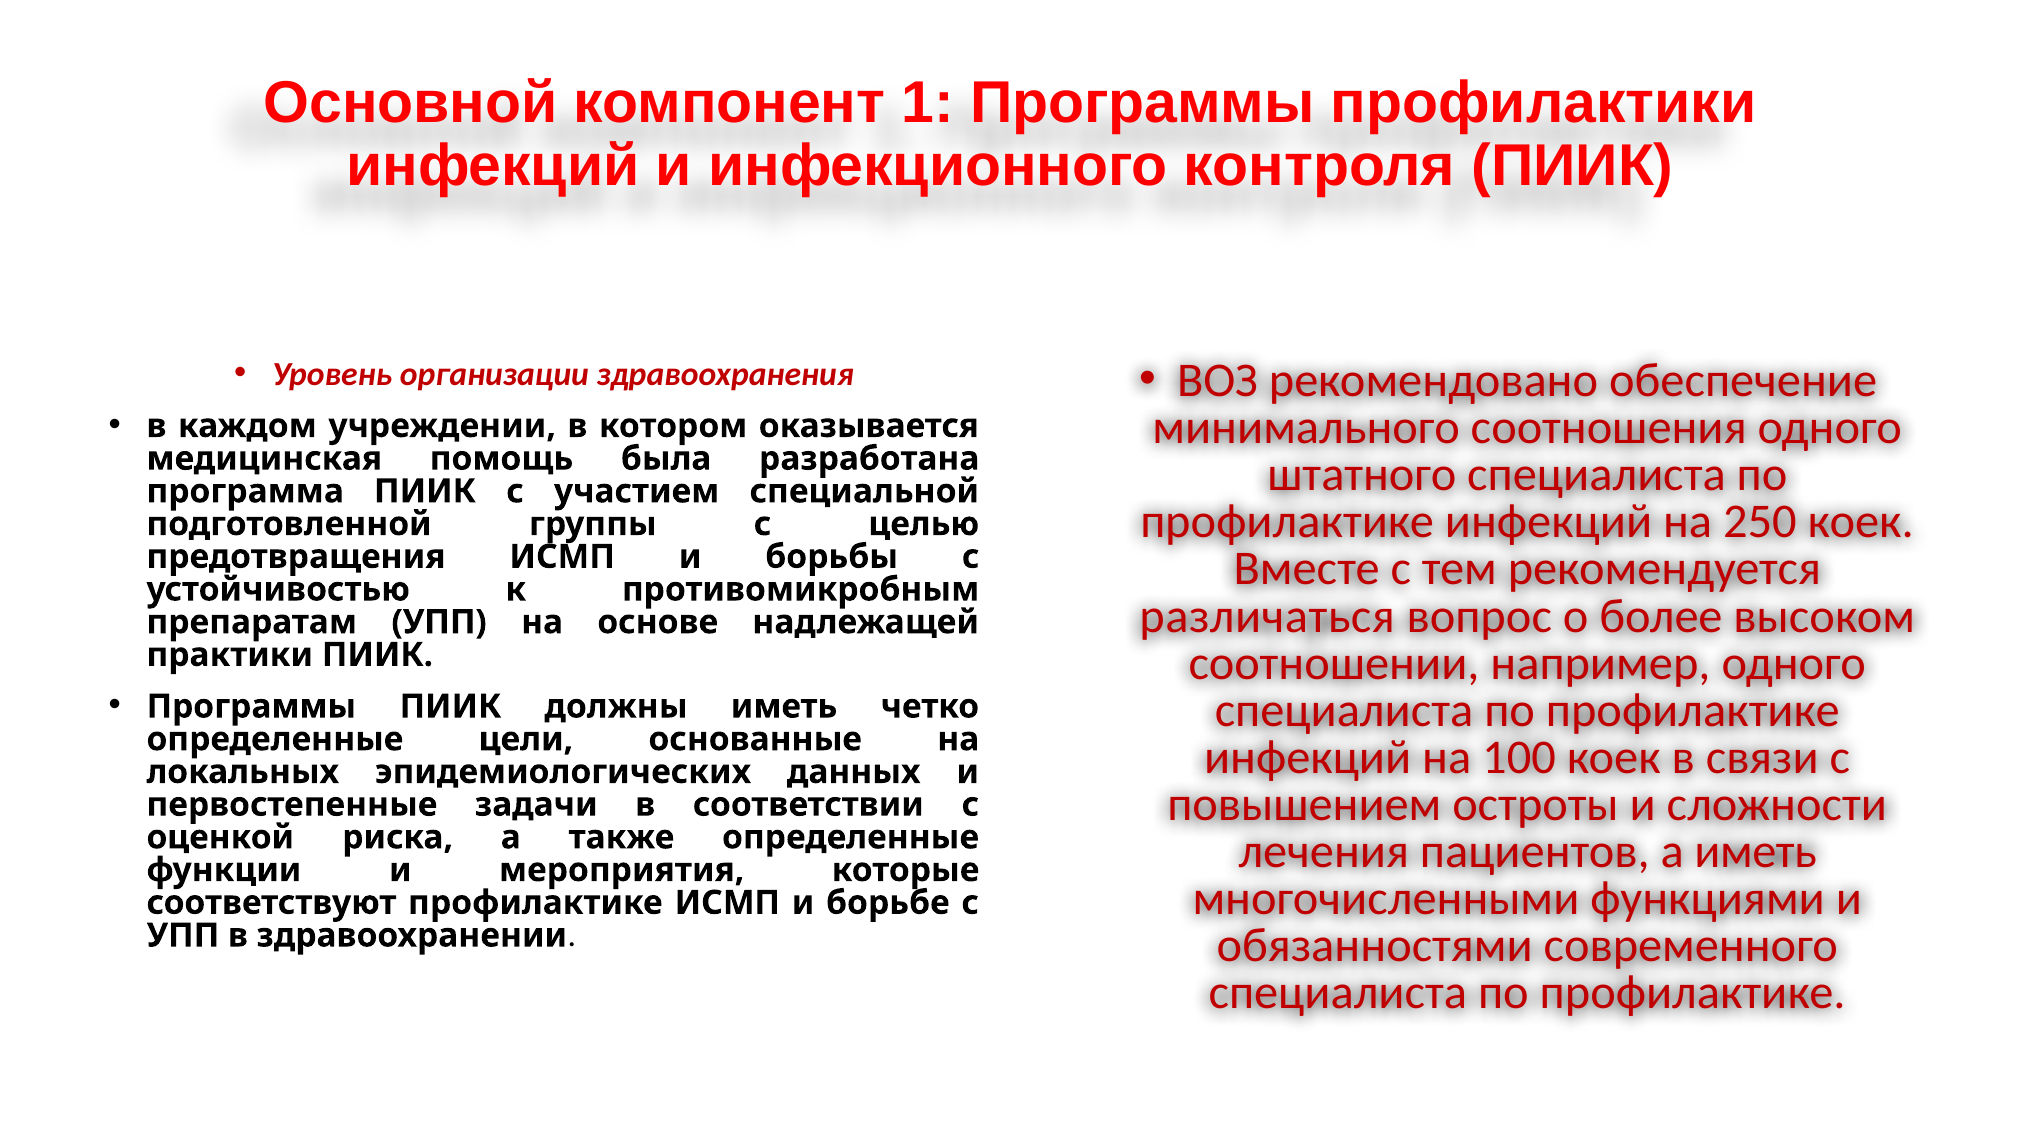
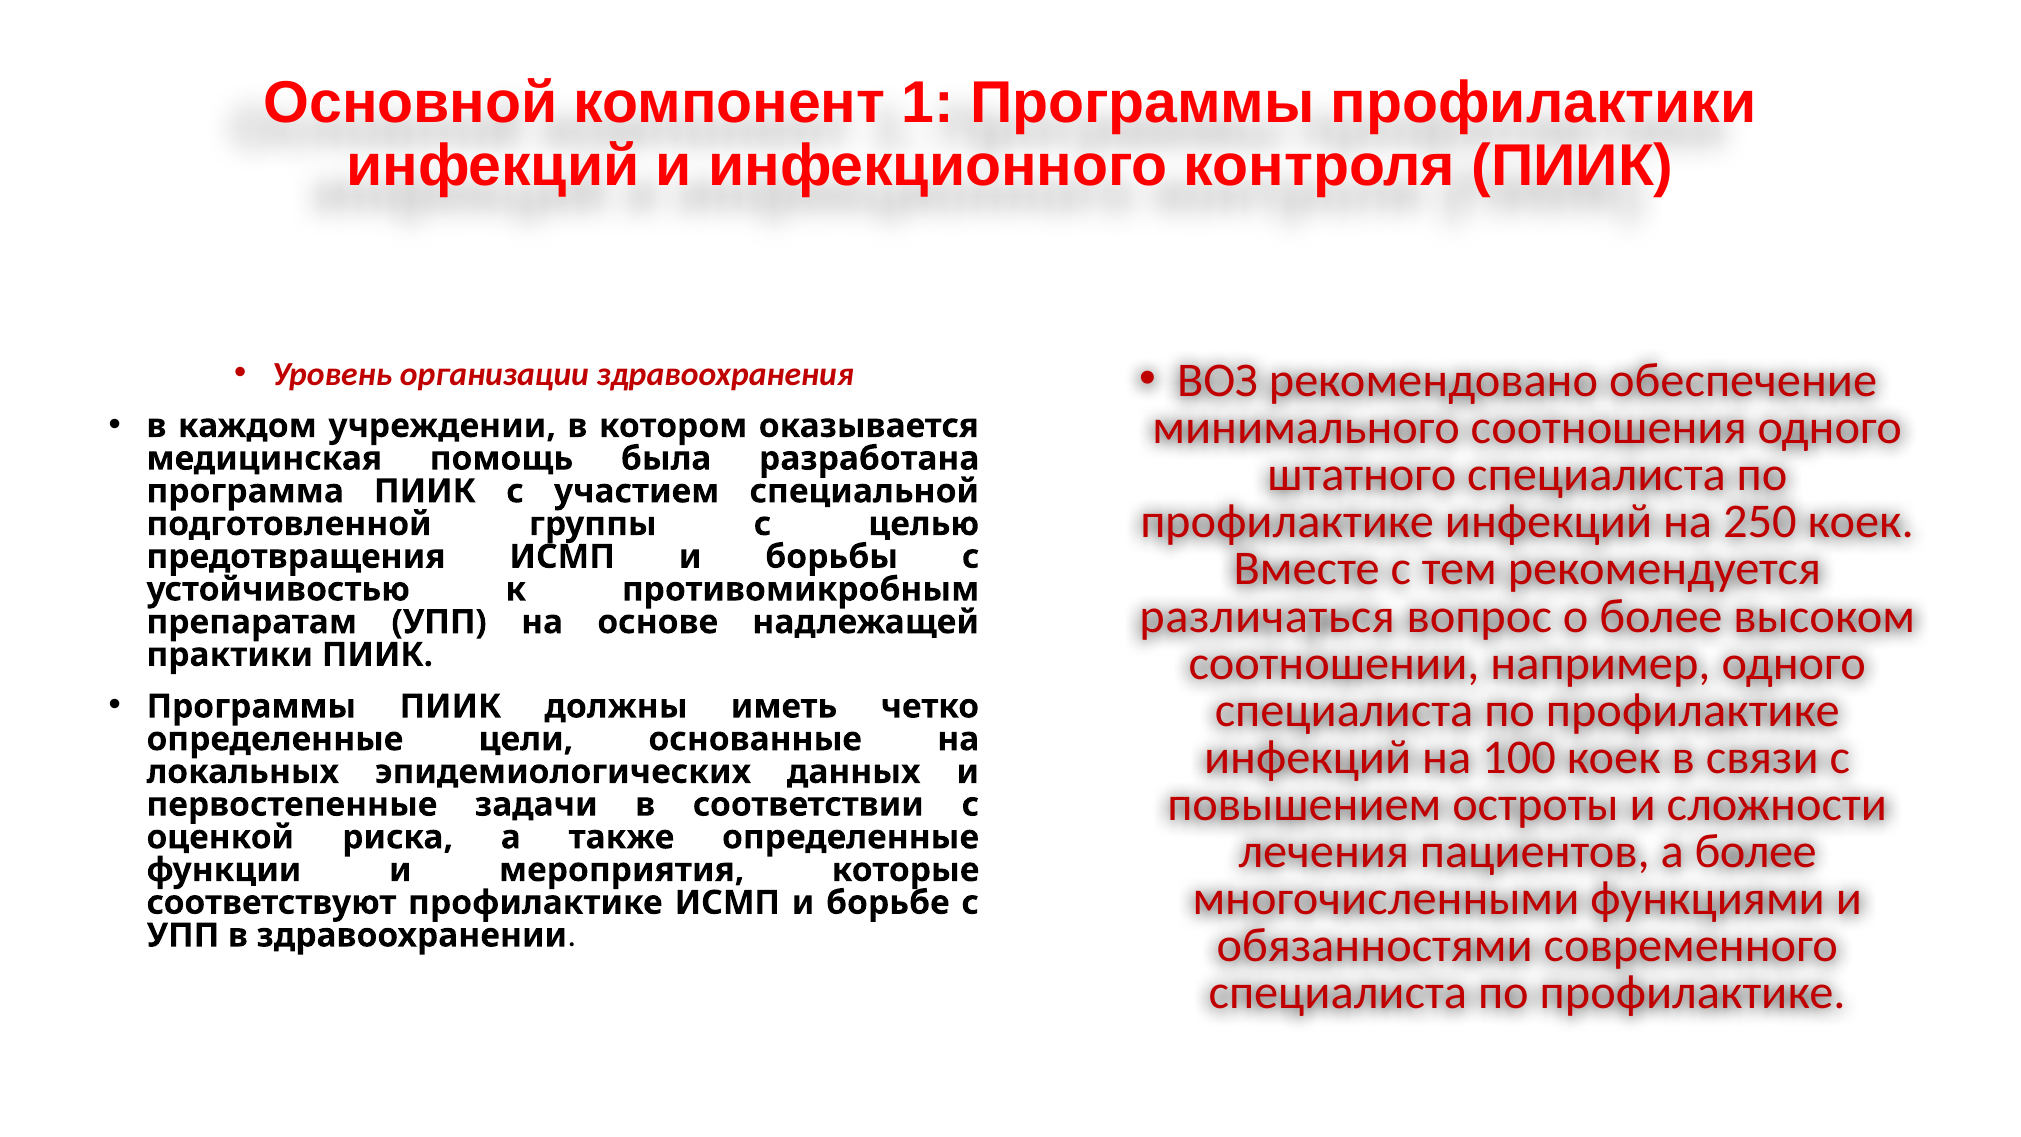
а иметь: иметь -> более
